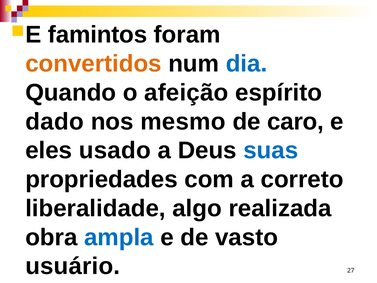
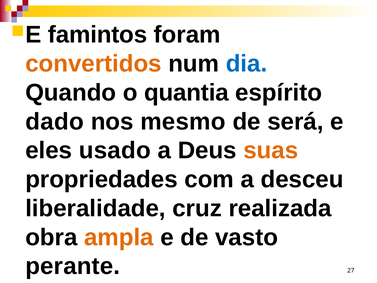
afeição: afeição -> quantia
caro: caro -> será
suas colour: blue -> orange
correto: correto -> desceu
algo: algo -> cruz
ampla colour: blue -> orange
usuário: usuário -> perante
